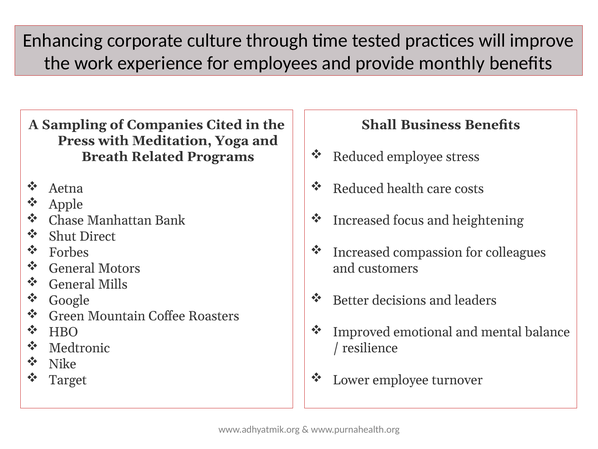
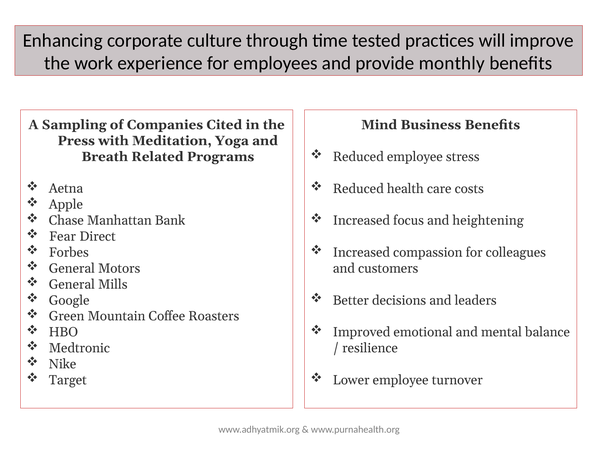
Shall: Shall -> Mind
Shut: Shut -> Fear
